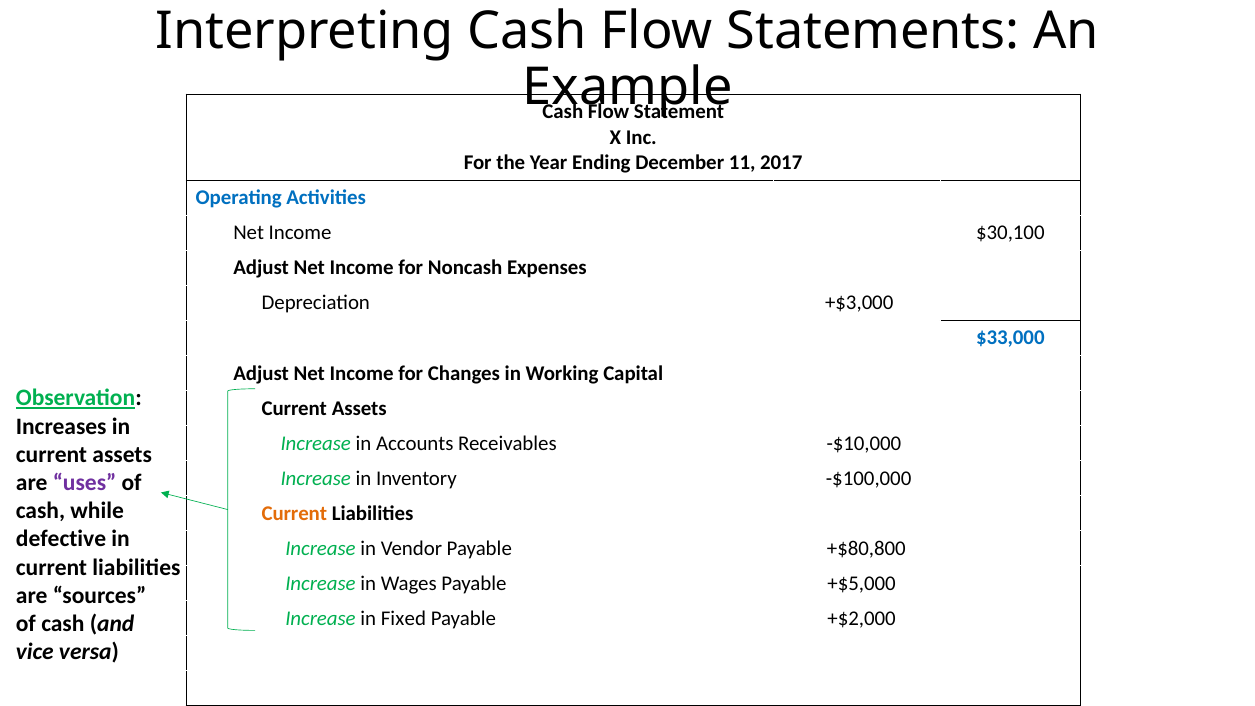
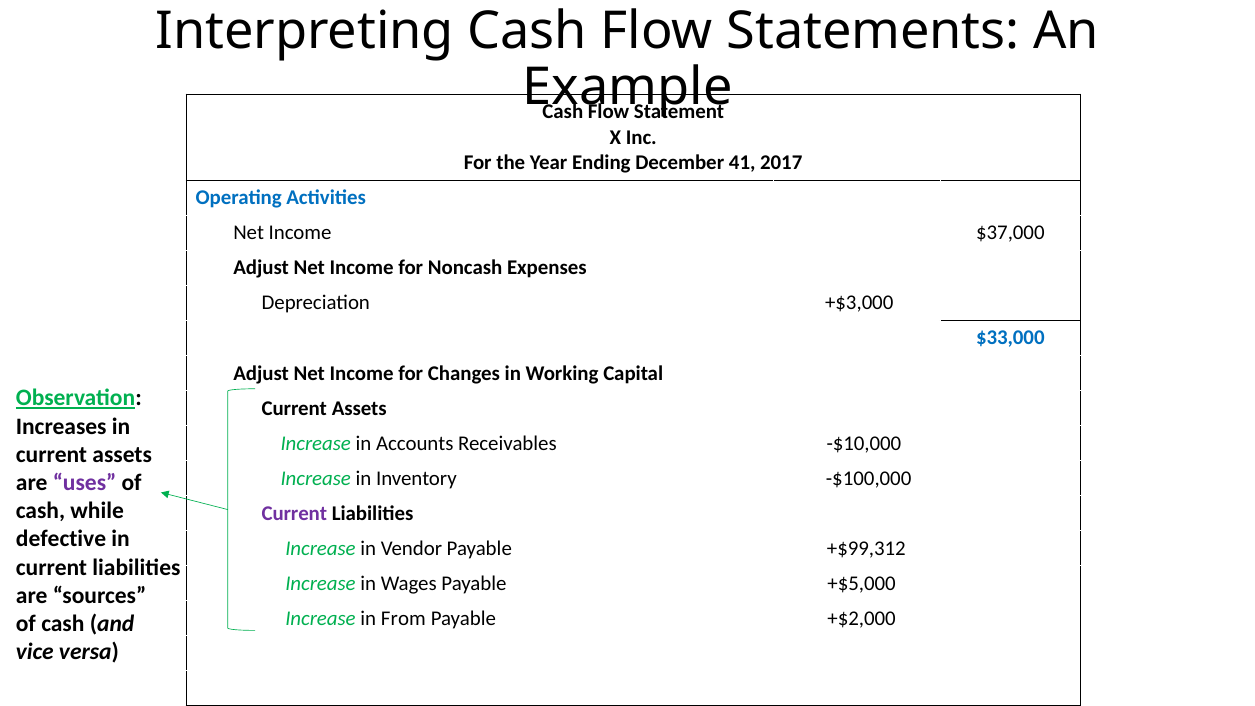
11: 11 -> 41
$30,100: $30,100 -> $37,000
Current at (294, 513) colour: orange -> purple
+$80,800: +$80,800 -> +$99,312
in Fixed: Fixed -> From
